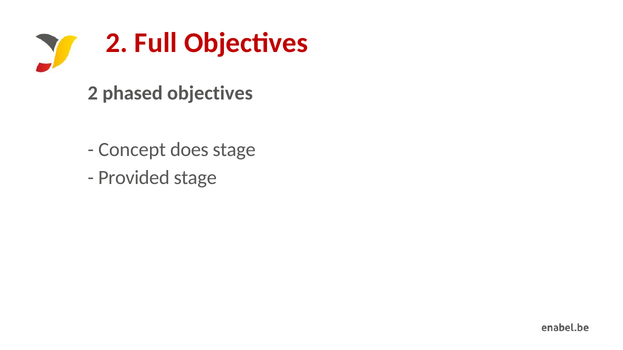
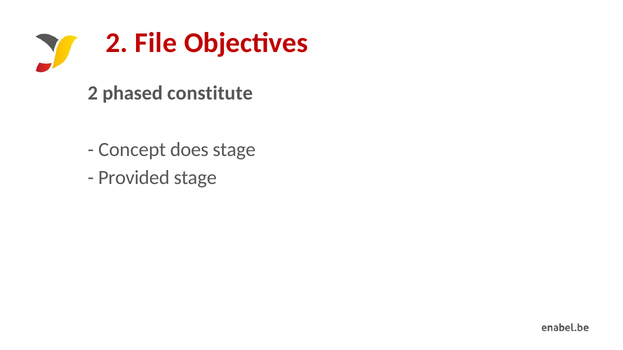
Full: Full -> File
phased objectives: objectives -> constitute
